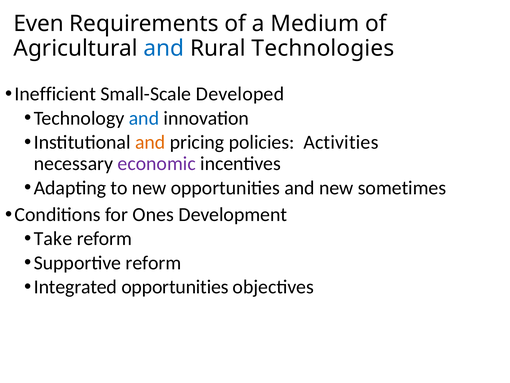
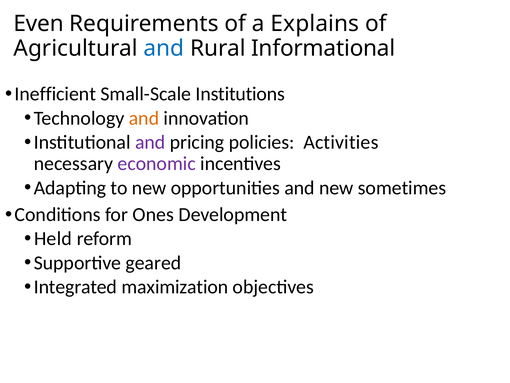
Medium: Medium -> Explains
Technologies: Technologies -> Informational
Developed: Developed -> Institutions
and at (144, 118) colour: blue -> orange
and at (150, 142) colour: orange -> purple
Take: Take -> Held
Supportive reform: reform -> geared
Integrated opportunities: opportunities -> maximization
